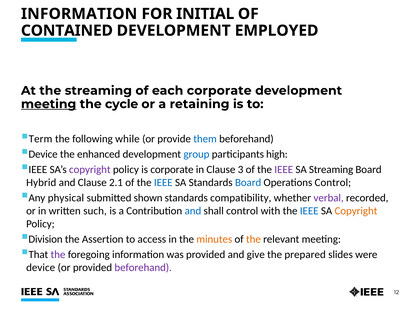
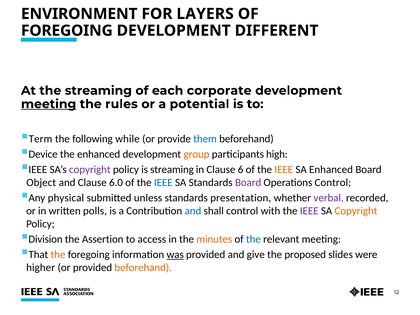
INFORMATION at (79, 14): INFORMATION -> ENVIRONMENT
INITIAL: INITIAL -> LAYERS
CONTAINED at (67, 31): CONTAINED -> FOREGOING
EMPLOYED: EMPLOYED -> DIFFERENT
cycle: cycle -> rules
retaining: retaining -> potential
group colour: blue -> orange
is corporate: corporate -> streaming
3: 3 -> 6
IEEE at (284, 170) colour: purple -> orange
SA Streaming: Streaming -> Enhanced
Hybrid: Hybrid -> Object
2.1: 2.1 -> 6.0
Board at (248, 183) colour: blue -> purple
shown: shown -> unless
compatibility: compatibility -> presentation
such: such -> polls
IEEE at (309, 211) colour: blue -> purple
the at (253, 239) colour: orange -> blue
the at (58, 255) colour: purple -> orange
was underline: none -> present
prepared: prepared -> proposed
device at (41, 268): device -> higher
beforehand at (143, 268) colour: purple -> orange
